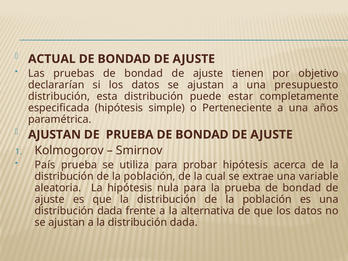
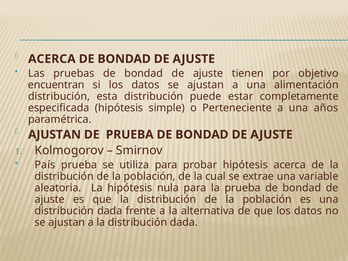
ACTUAL at (52, 59): ACTUAL -> ACERCA
declararían: declararían -> encuentran
presupuesto: presupuesto -> alimentación
